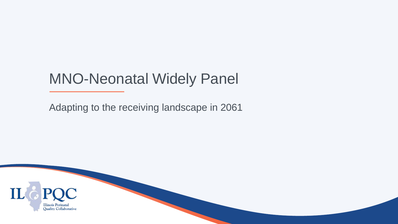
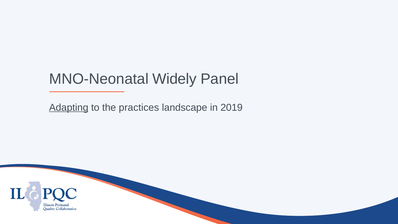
Adapting underline: none -> present
receiving: receiving -> practices
2061: 2061 -> 2019
